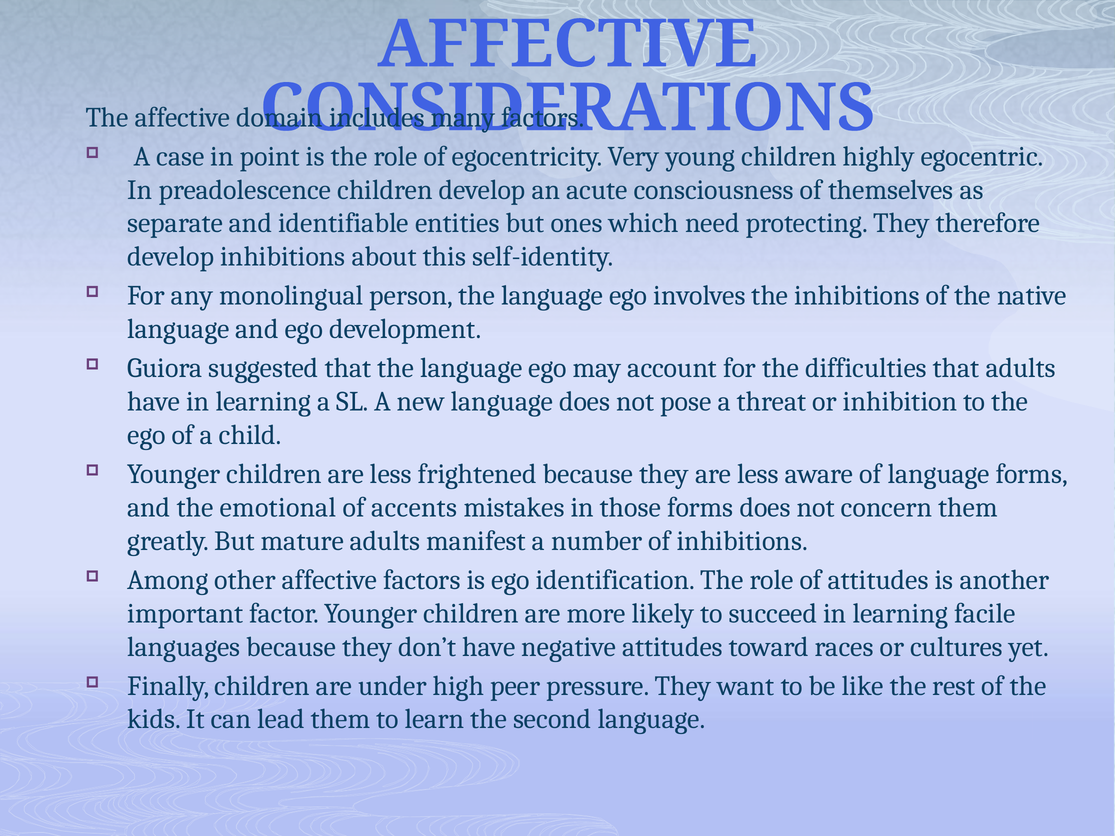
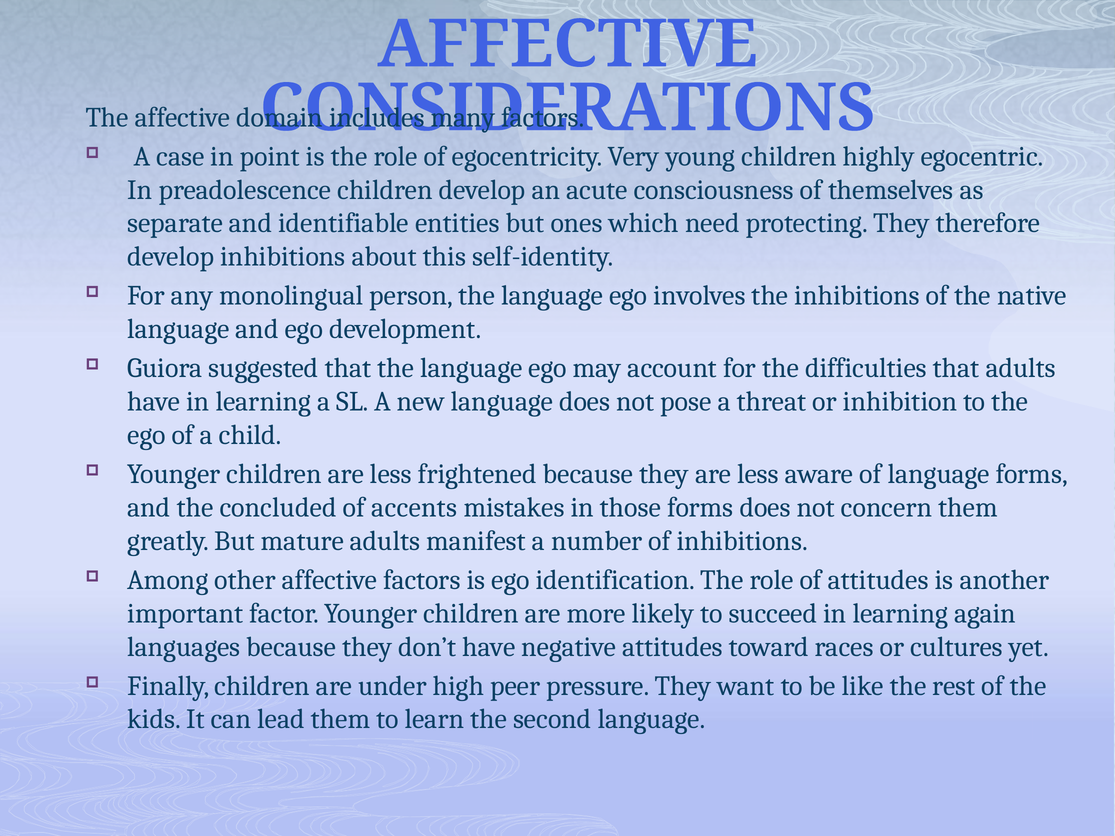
emotional: emotional -> concluded
facile: facile -> again
